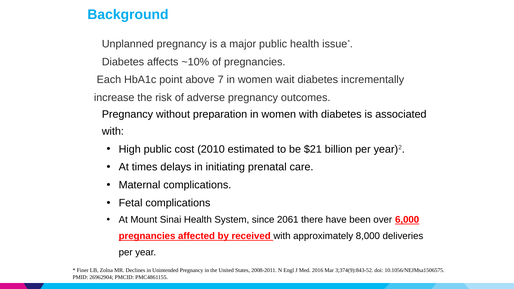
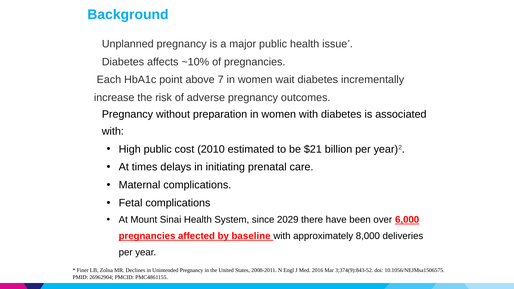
2061: 2061 -> 2029
received: received -> baseline
